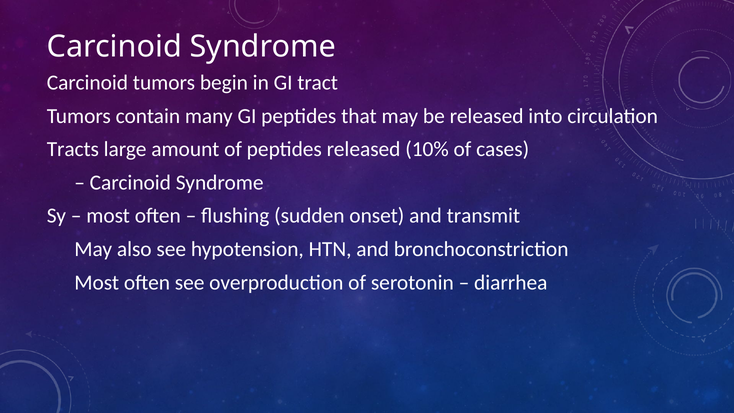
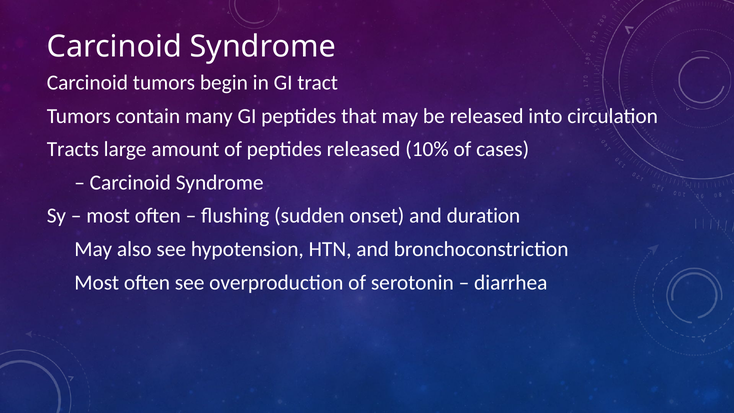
transmit: transmit -> duration
